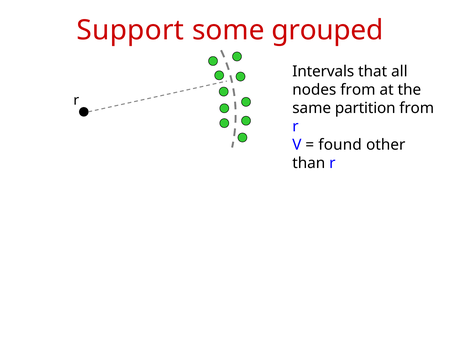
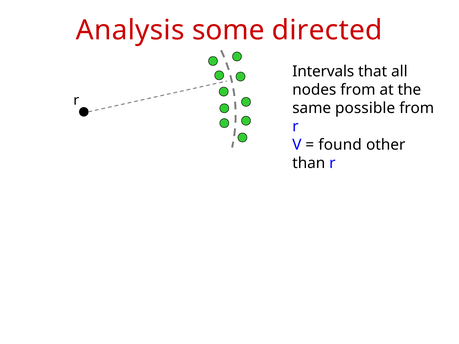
Support: Support -> Analysis
grouped: grouped -> directed
partition: partition -> possible
